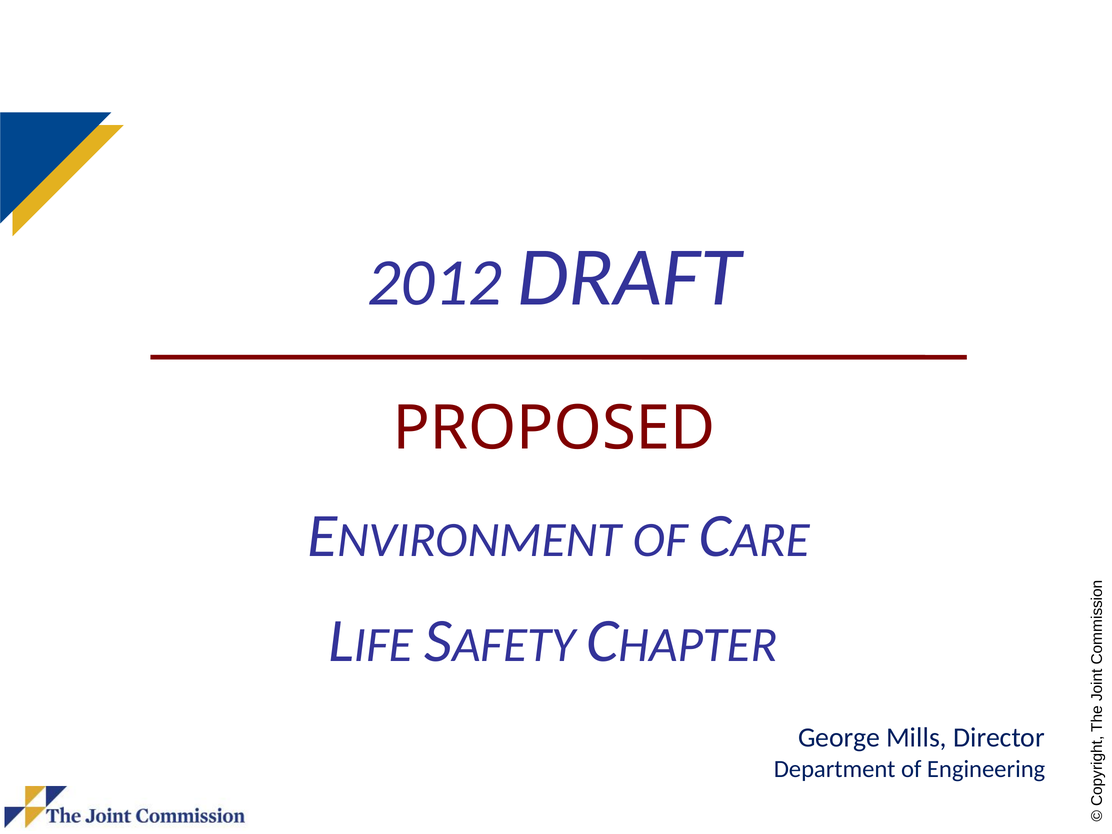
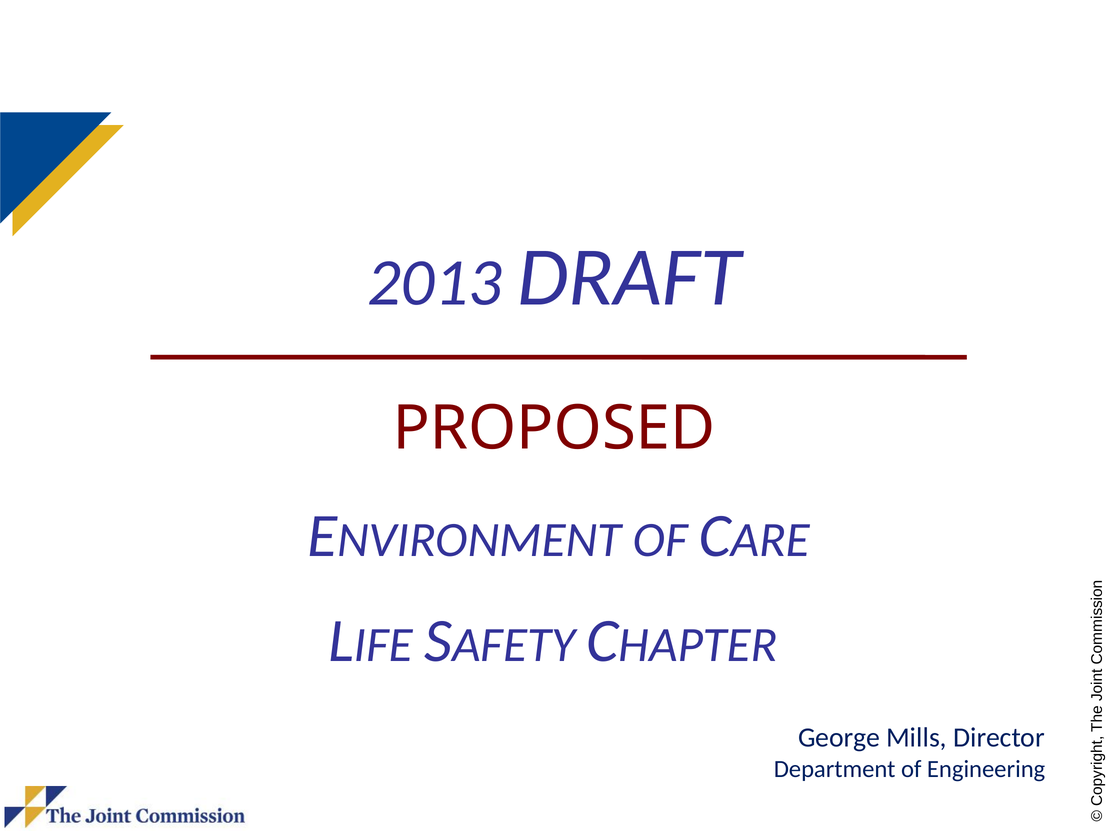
2012: 2012 -> 2013
